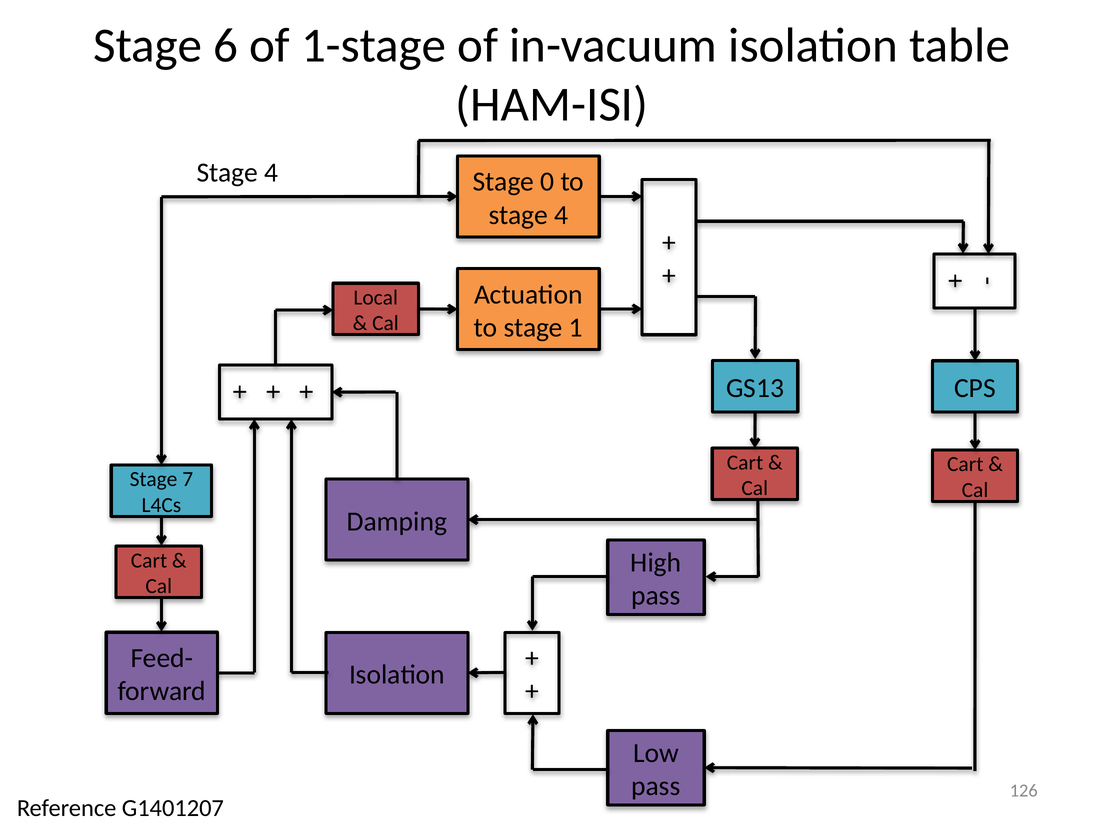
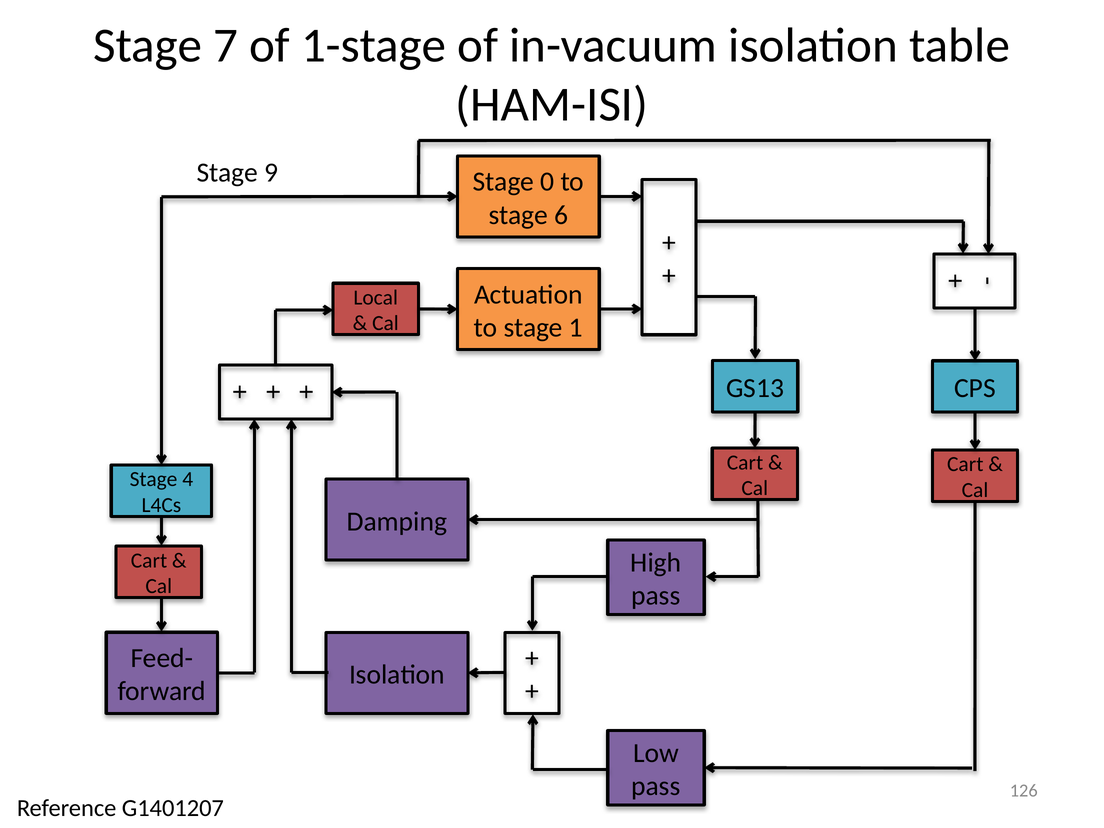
6: 6 -> 7
4 at (271, 172): 4 -> 9
4 at (561, 215): 4 -> 6
7: 7 -> 4
